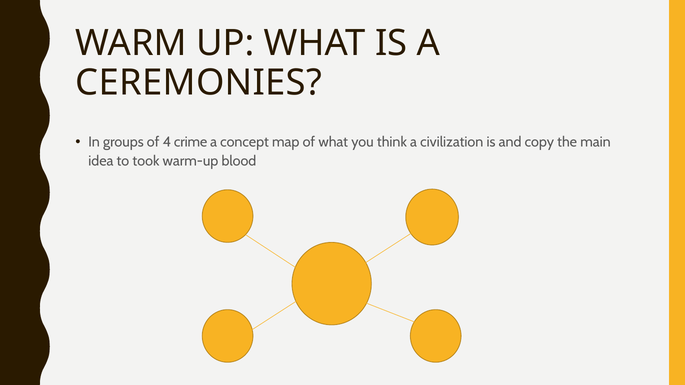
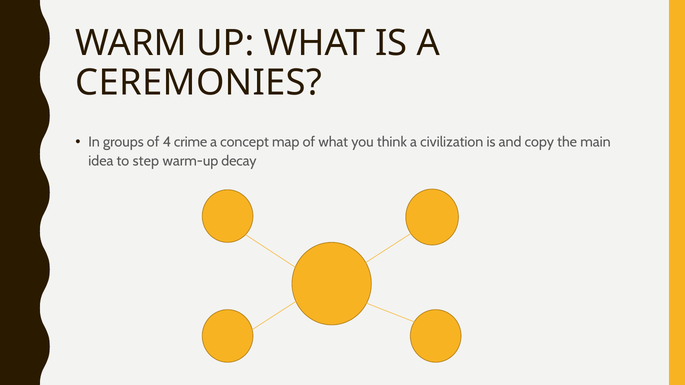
took: took -> step
blood: blood -> decay
